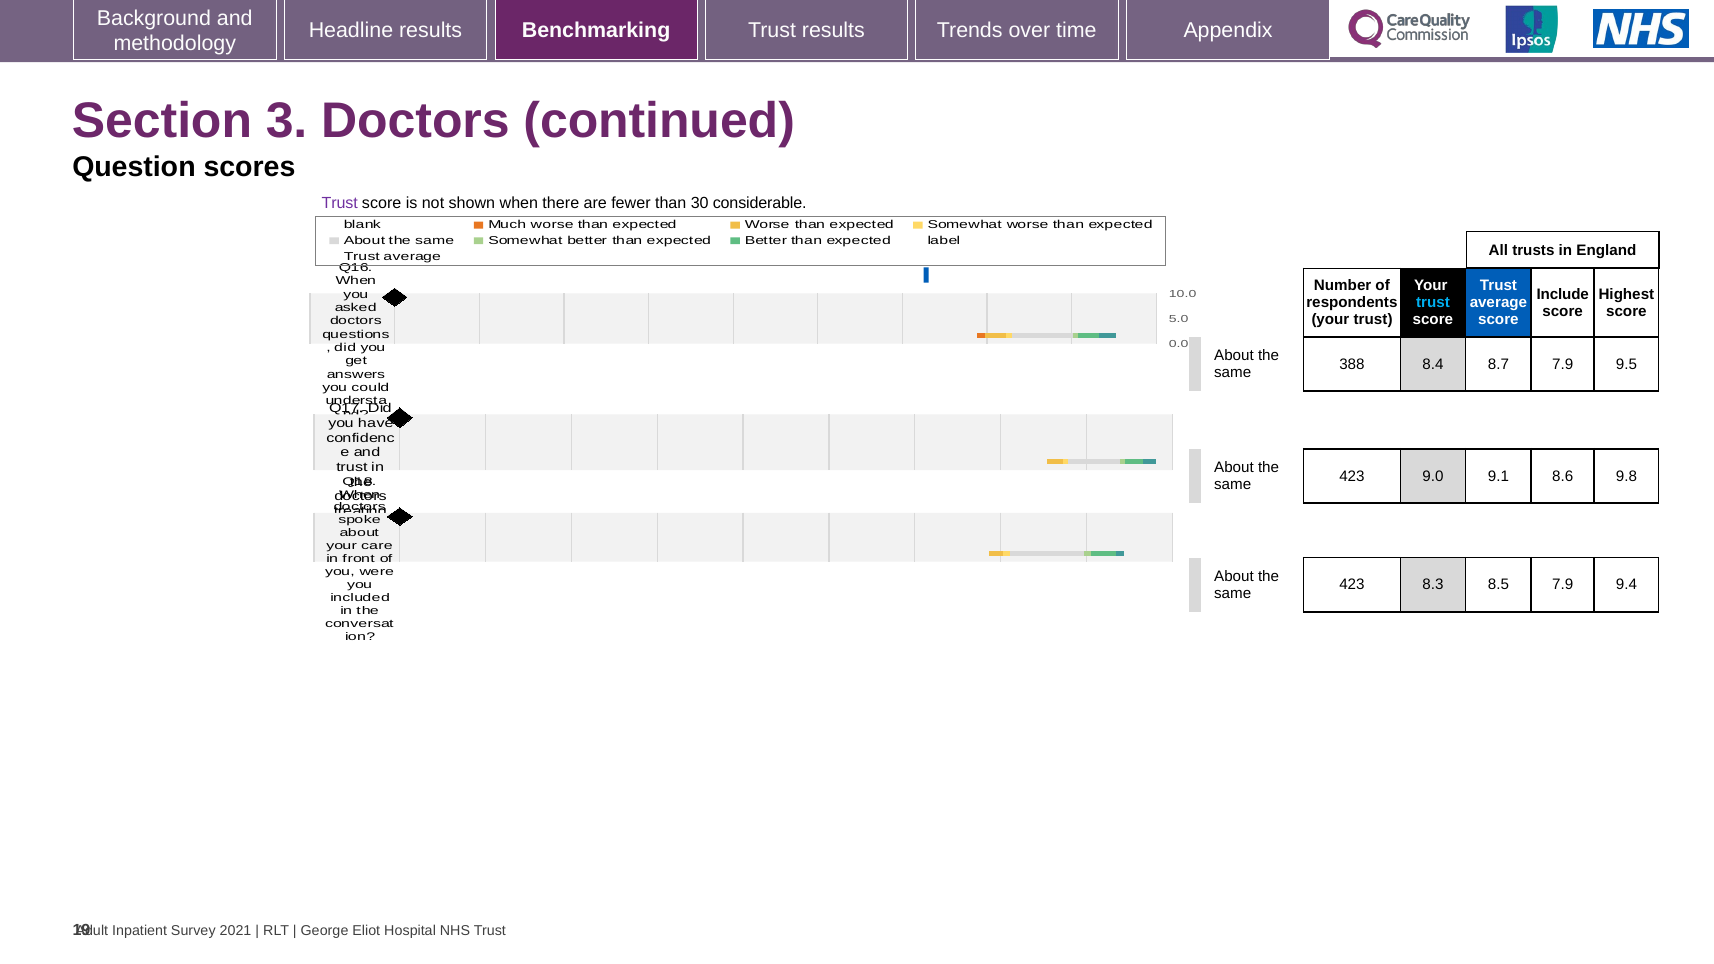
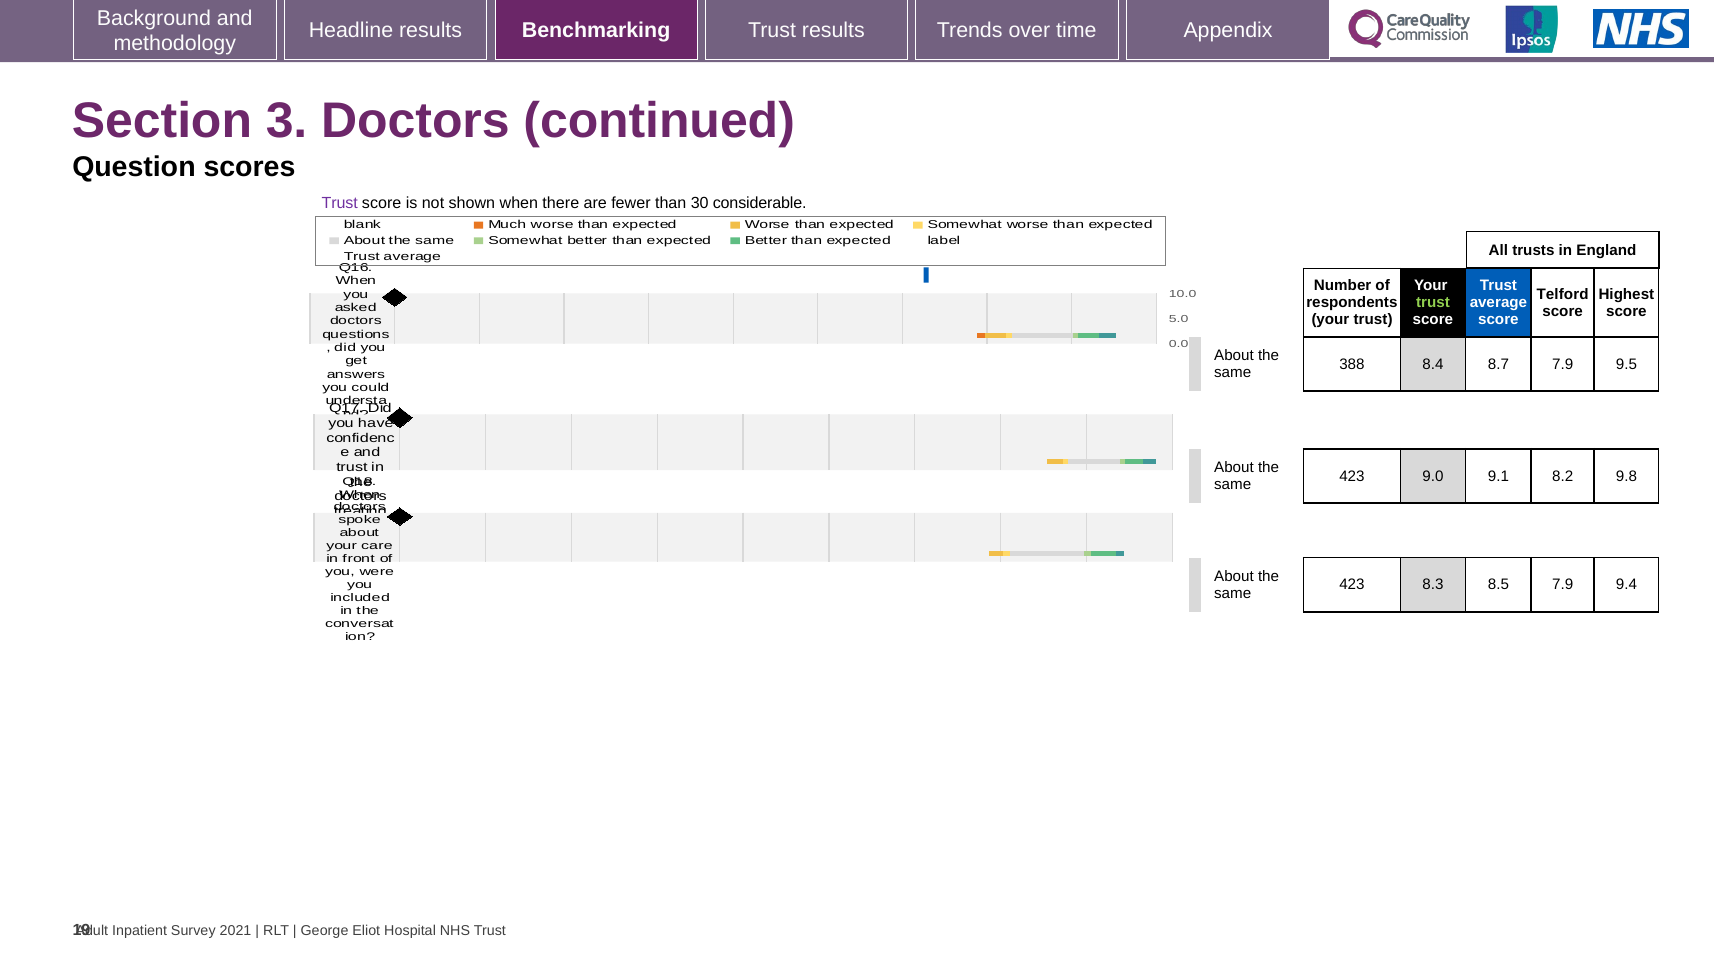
Include: Include -> Telford
trust at (1433, 303) colour: light blue -> light green
8.6: 8.6 -> 8.2
